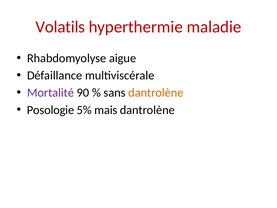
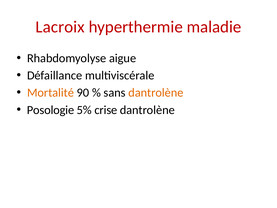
Volatils: Volatils -> Lacroix
Mortalité colour: purple -> orange
mais: mais -> crise
